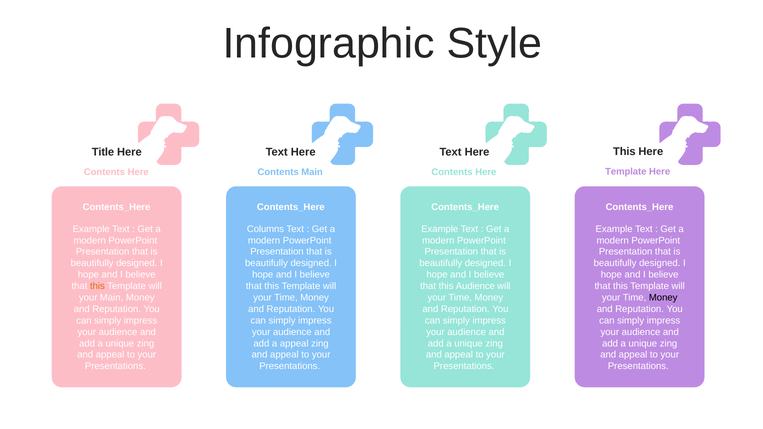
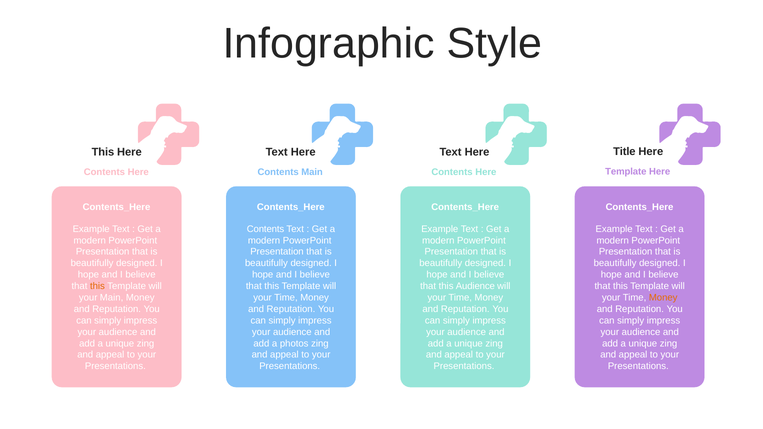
This at (624, 152): This -> Title
Title at (103, 152): Title -> This
Columns at (266, 229): Columns -> Contents
Money at (663, 298) colour: black -> orange
a appeal: appeal -> photos
